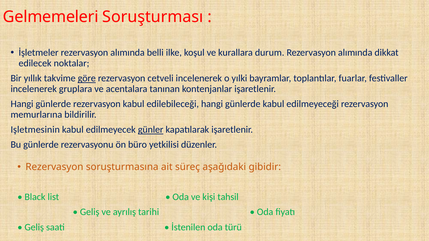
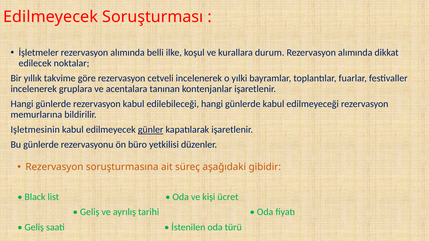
Gelmemeleri at (51, 17): Gelmemeleri -> Edilmeyecek
göre underline: present -> none
tahsil: tahsil -> ücret
